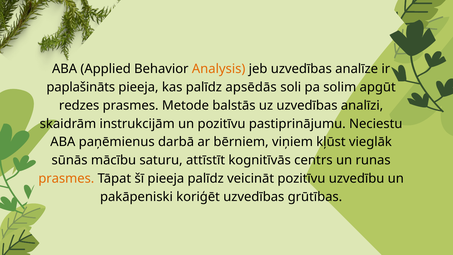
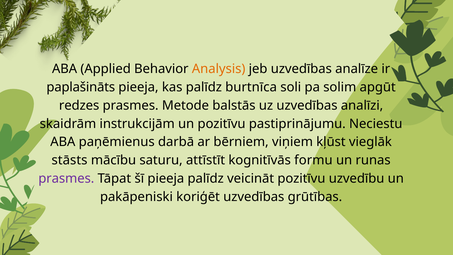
apsēdās: apsēdās -> burtnīca
sūnās: sūnās -> stāsts
centrs: centrs -> formu
prasmes at (66, 178) colour: orange -> purple
